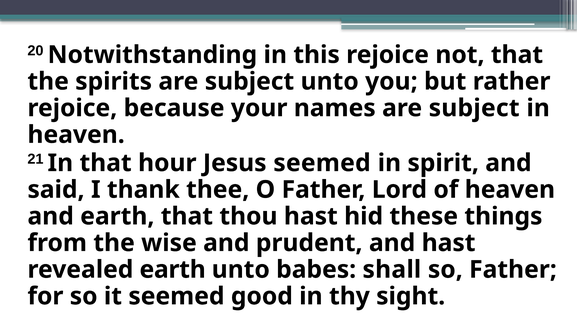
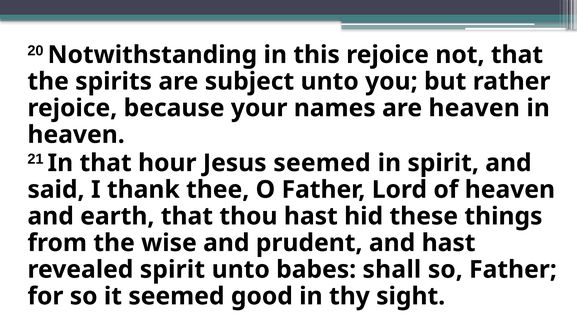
names are subject: subject -> heaven
revealed earth: earth -> spirit
